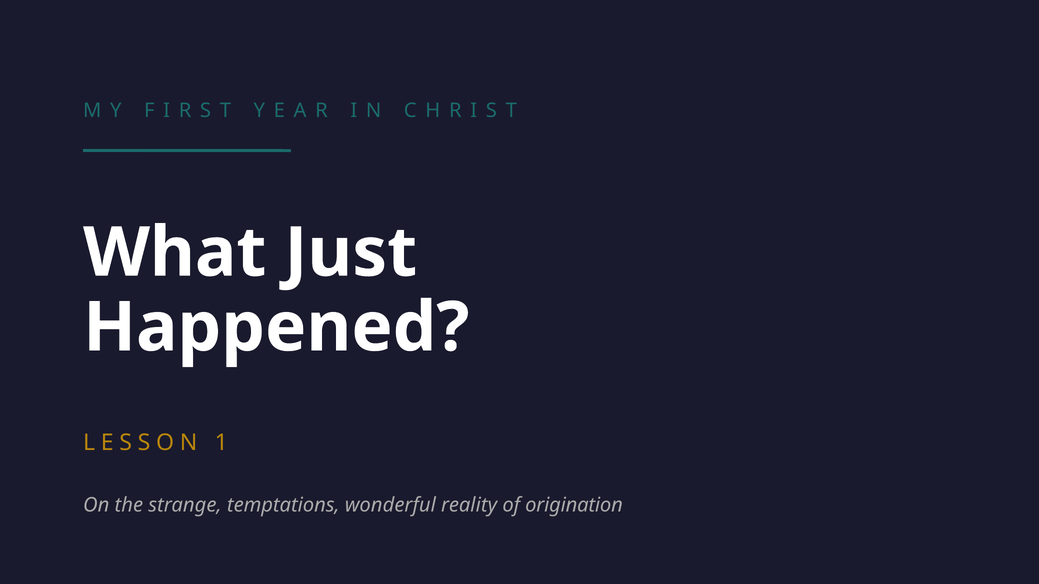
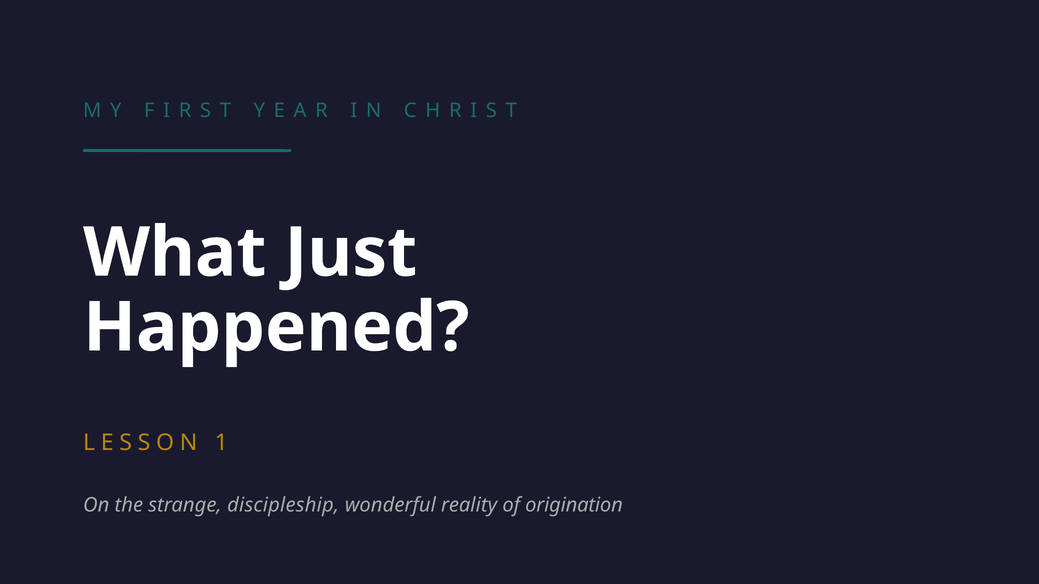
temptations: temptations -> discipleship
